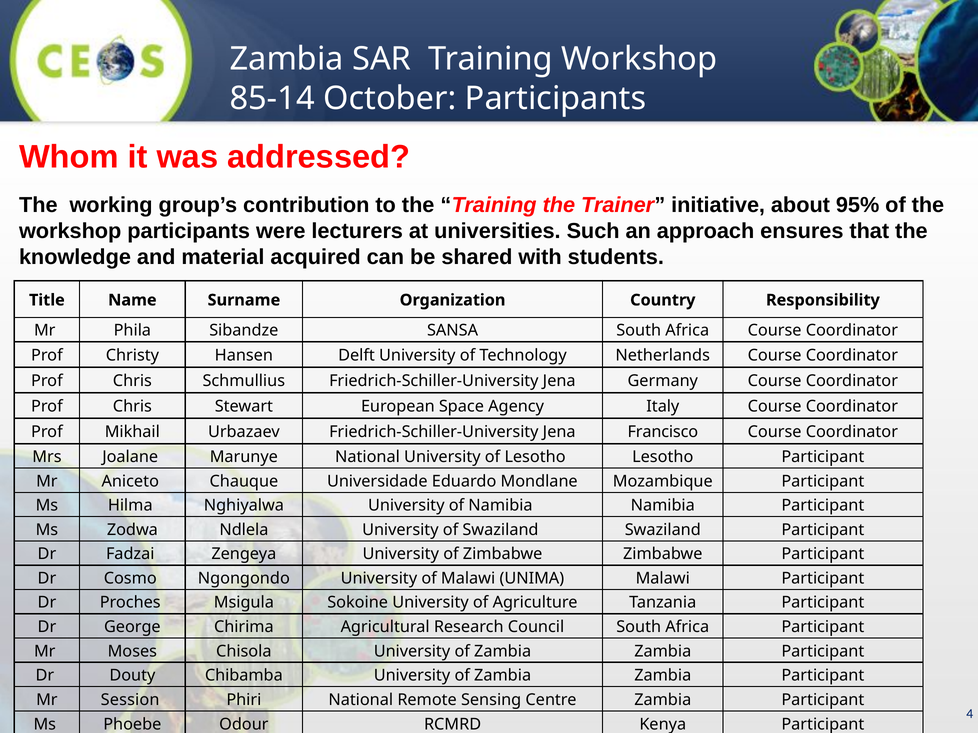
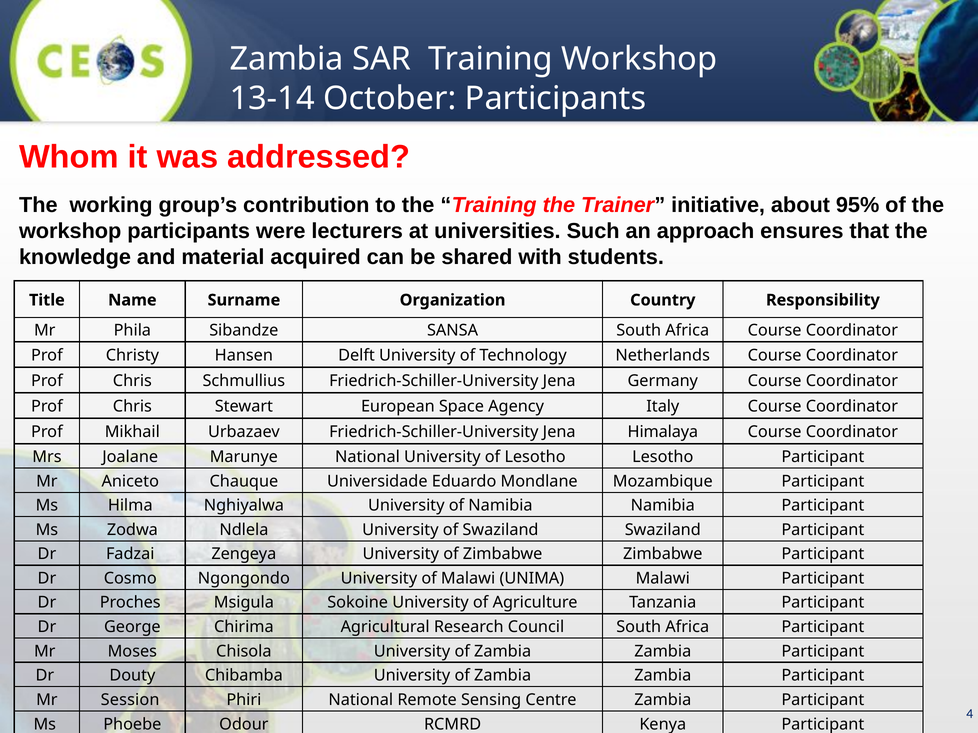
85-14: 85-14 -> 13-14
Francisco: Francisco -> Himalaya
